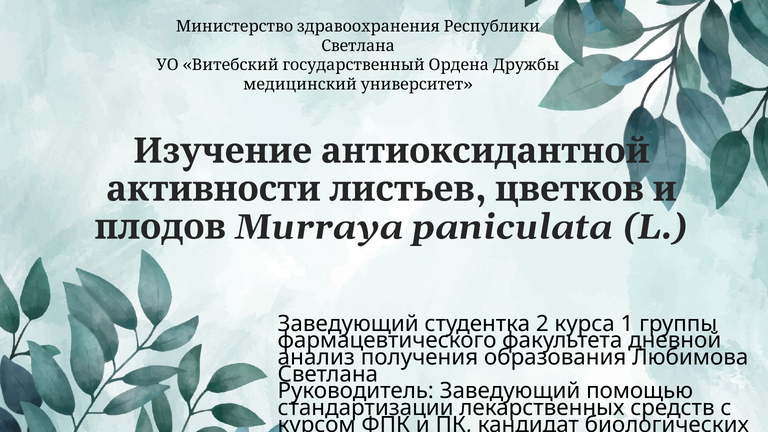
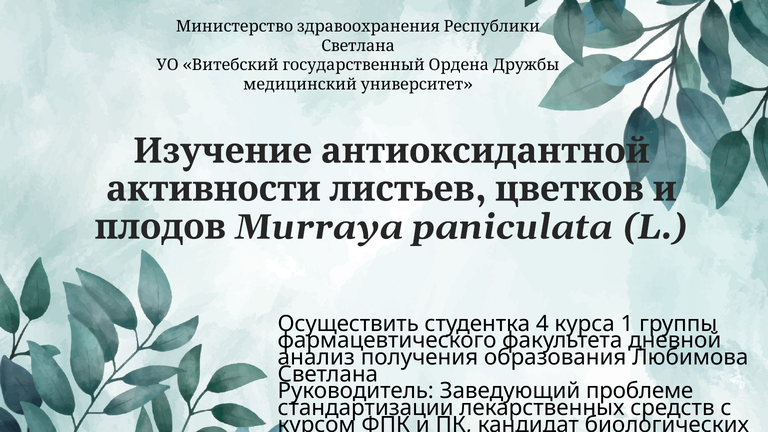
Заведующий at (348, 324): Заведующий -> Осуществить
2: 2 -> 4
помощью: помощью -> проблеме
